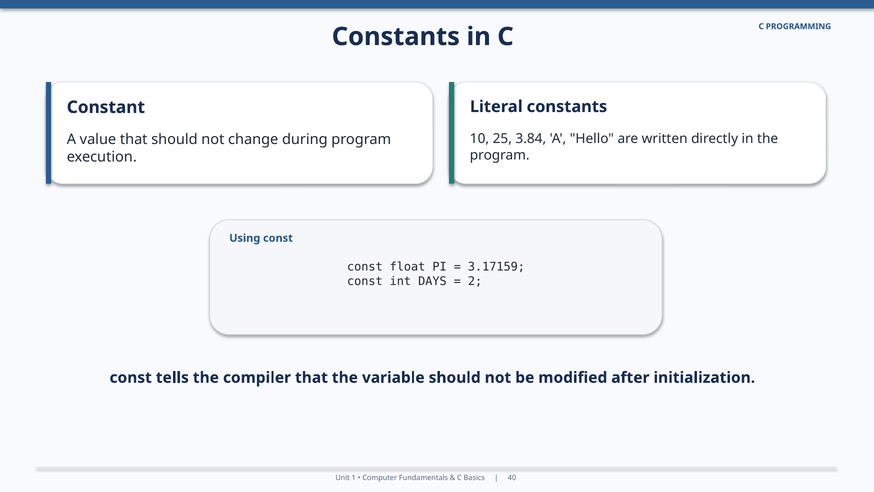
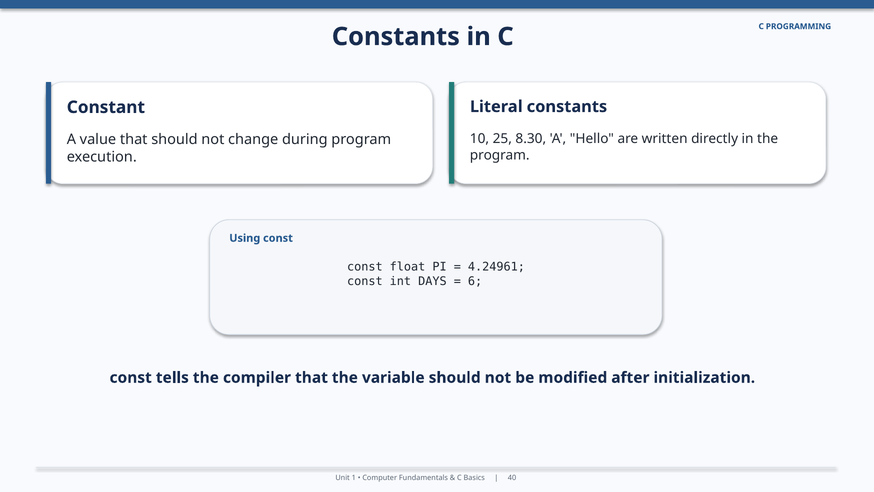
3.84: 3.84 -> 8.30
3.17159: 3.17159 -> 4.24961
2: 2 -> 6
